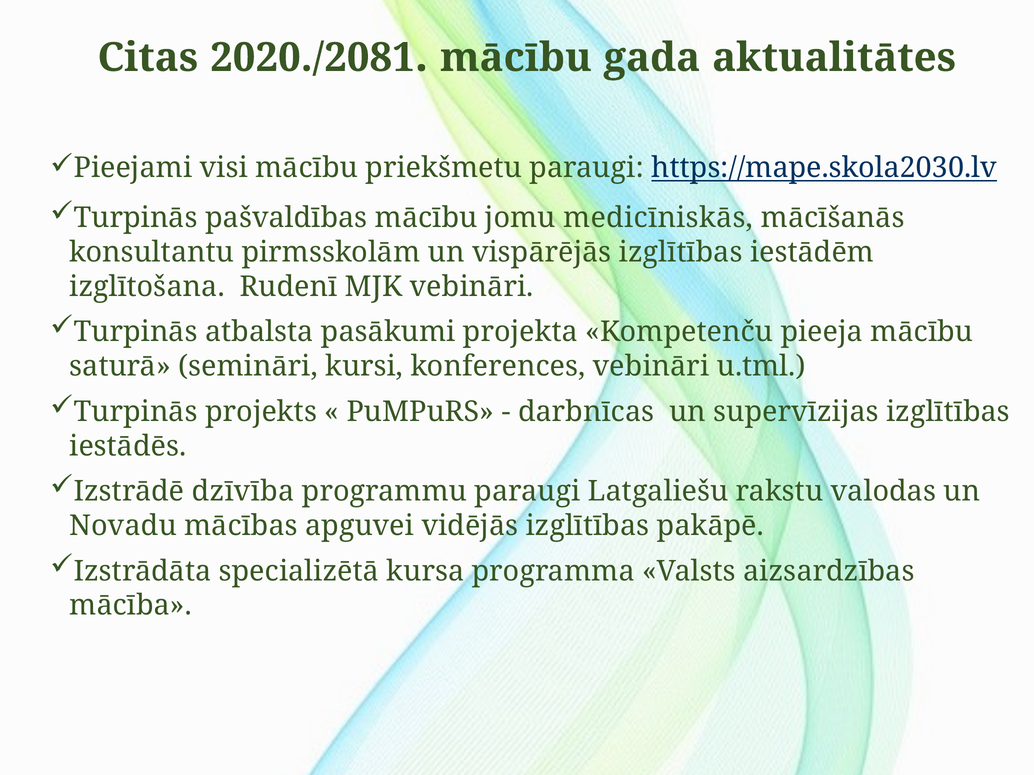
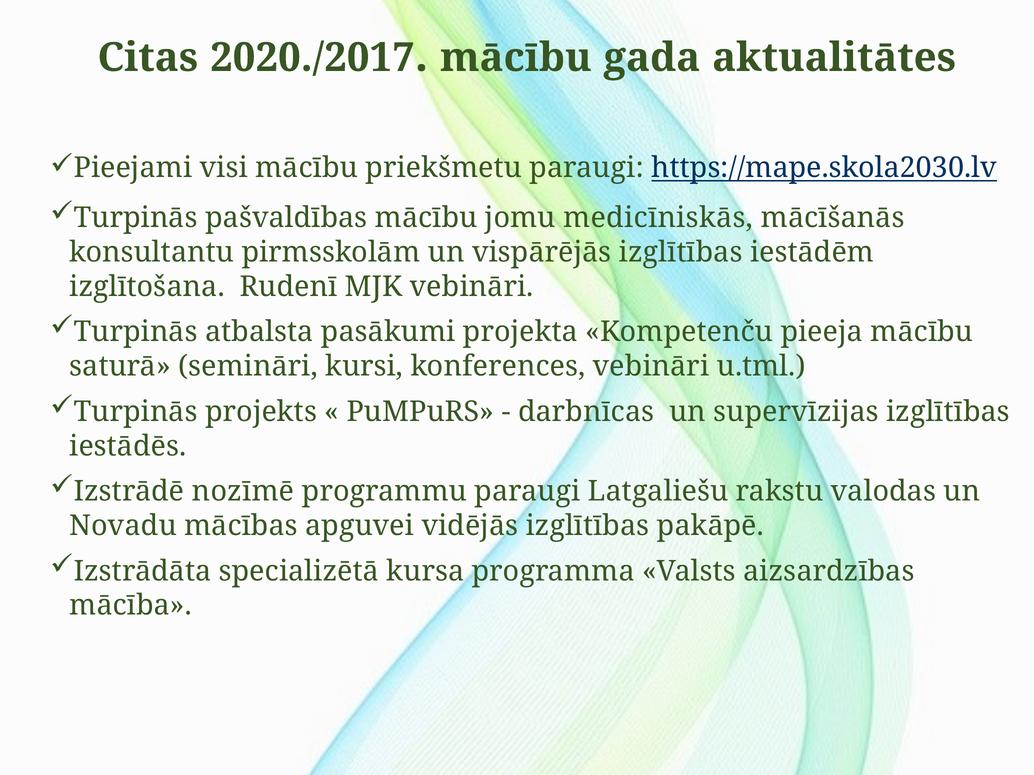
2020./2081: 2020./2081 -> 2020./2017
dzīvība: dzīvība -> nozīmē
